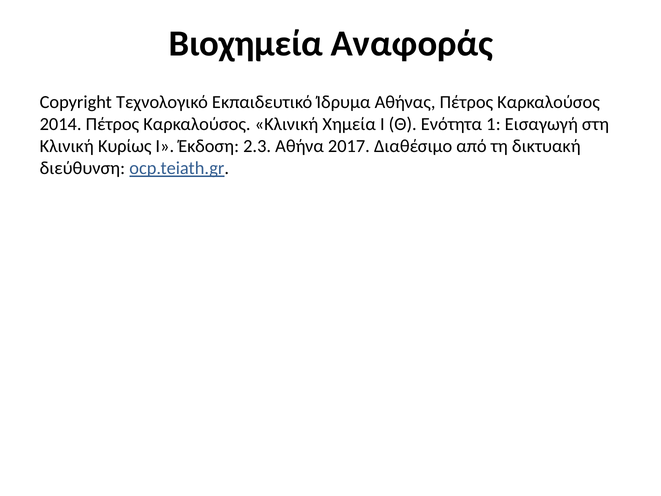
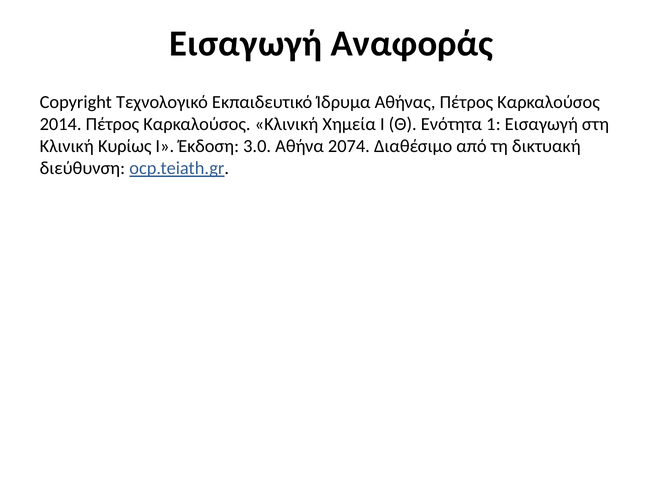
Βιοχημεία at (246, 44): Βιοχημεία -> Εισαγωγή
2.3: 2.3 -> 3.0
2017: 2017 -> 2074
